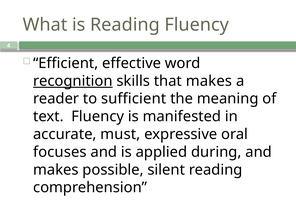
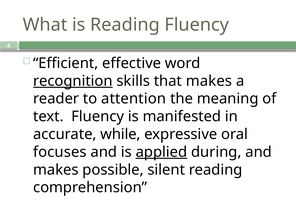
sufficient: sufficient -> attention
must: must -> while
applied underline: none -> present
